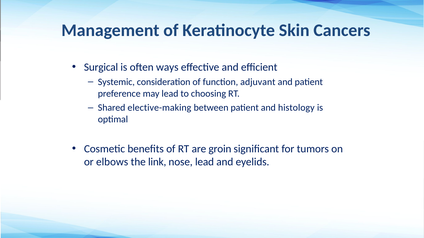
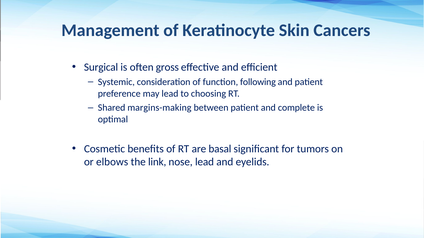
ways: ways -> gross
adjuvant: adjuvant -> following
elective-making: elective-making -> margins-making
histology: histology -> complete
groin: groin -> basal
